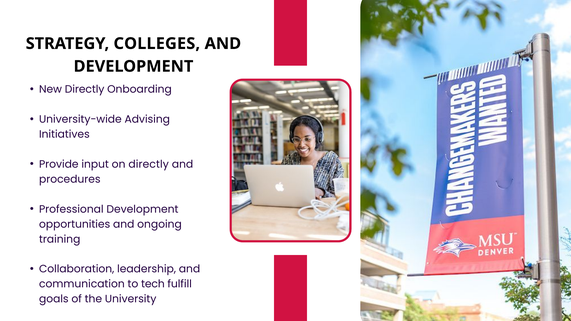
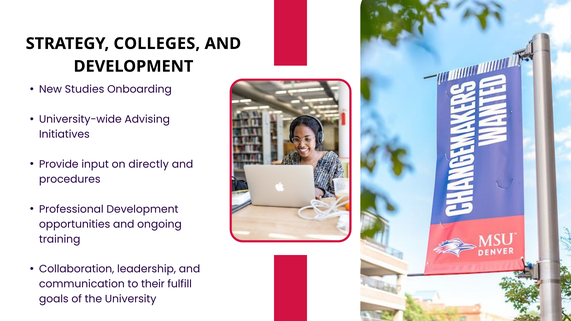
New Directly: Directly -> Studies
tech: tech -> their
